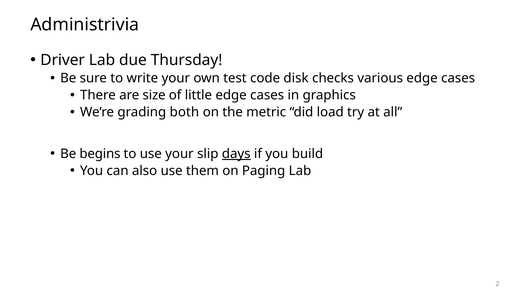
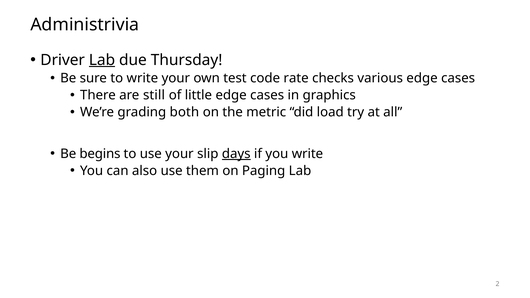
Lab at (102, 60) underline: none -> present
disk: disk -> rate
size: size -> still
you build: build -> write
